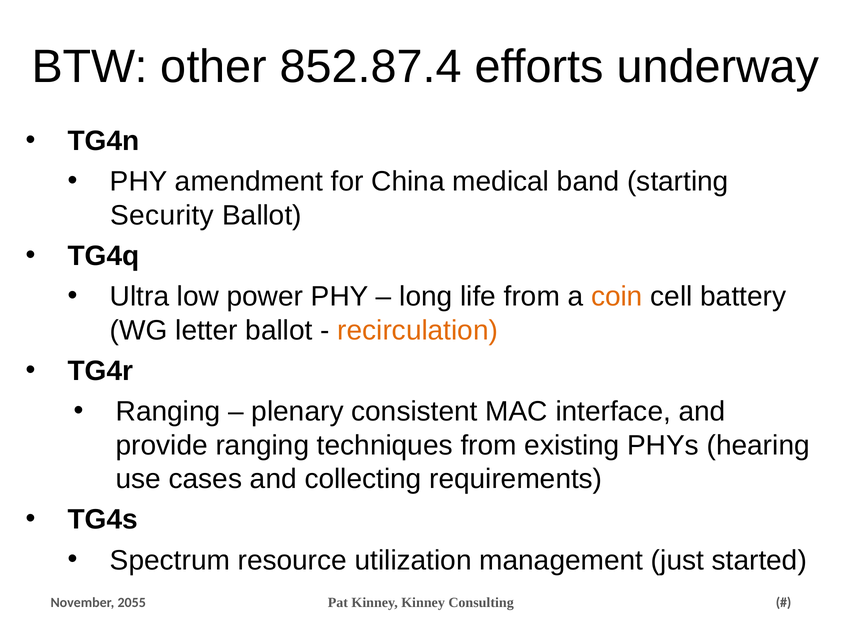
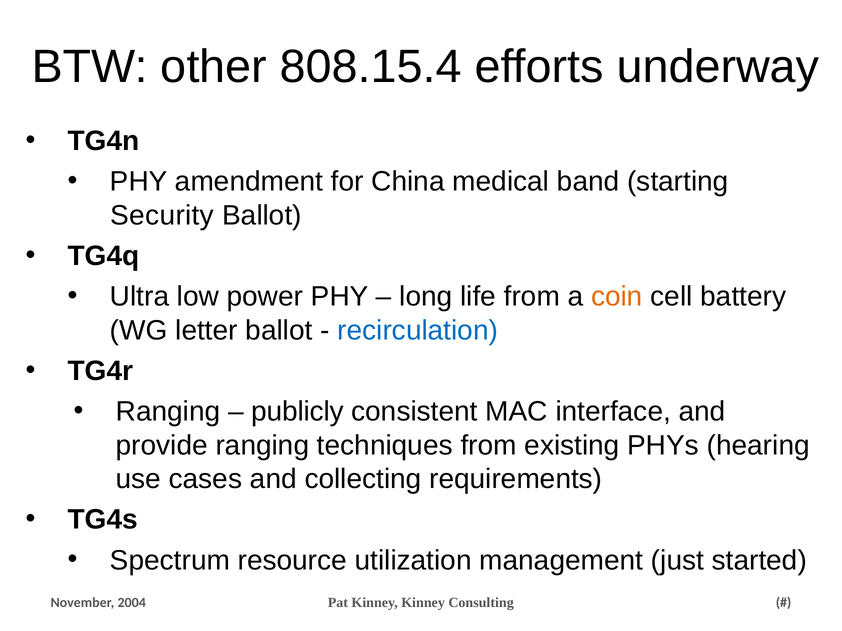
852.87.4: 852.87.4 -> 808.15.4
recirculation colour: orange -> blue
plenary: plenary -> publicly
2055: 2055 -> 2004
